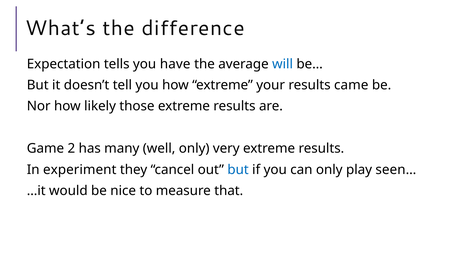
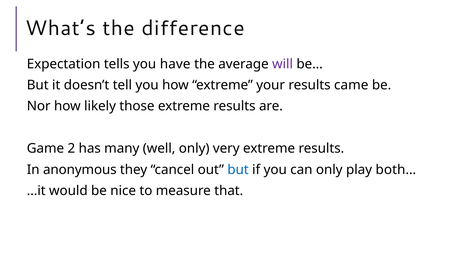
will colour: blue -> purple
experiment: experiment -> anonymous
seen…: seen… -> both…
